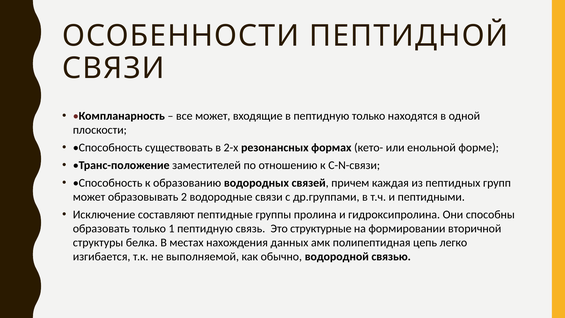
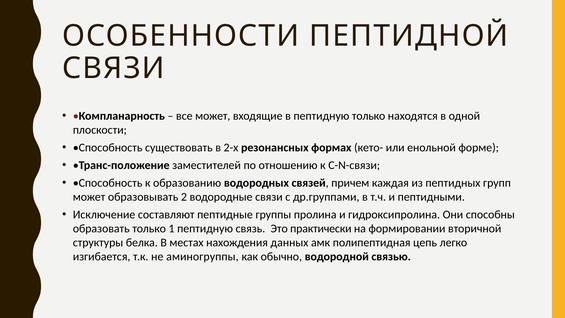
структурные: структурные -> практически
выполняемой: выполняемой -> аминогруппы
